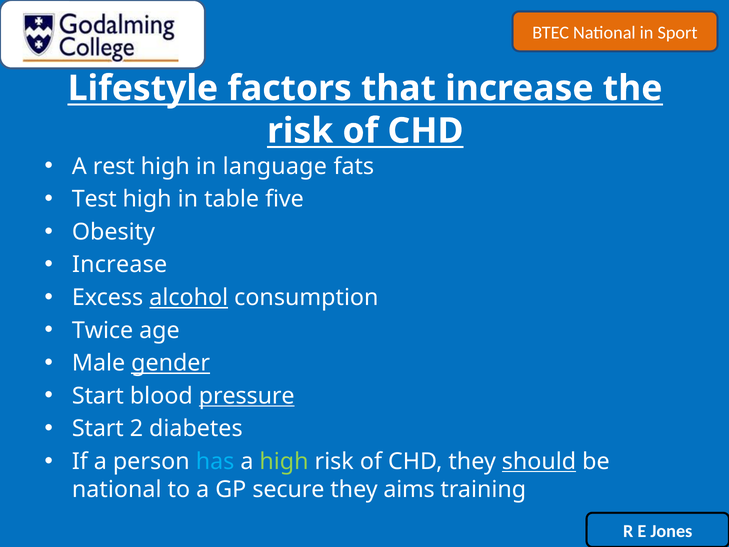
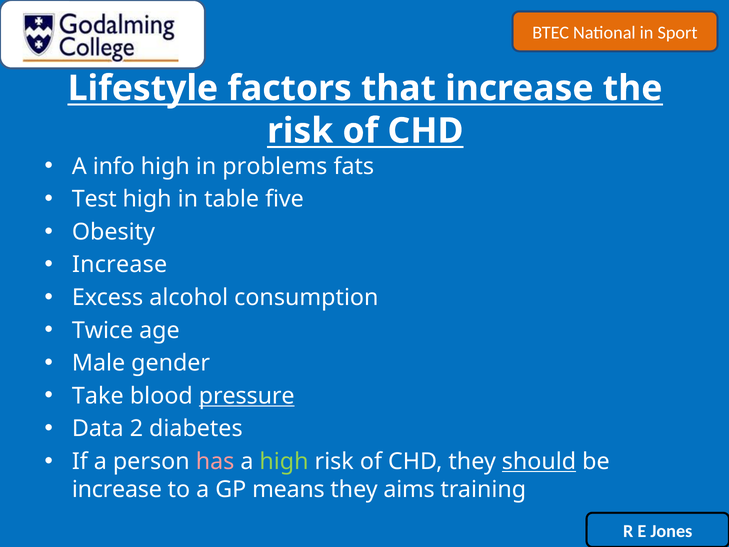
rest: rest -> info
language: language -> problems
alcohol underline: present -> none
gender underline: present -> none
Start at (98, 396): Start -> Take
Start at (98, 429): Start -> Data
has colour: light blue -> pink
national at (117, 489): national -> increase
secure: secure -> means
